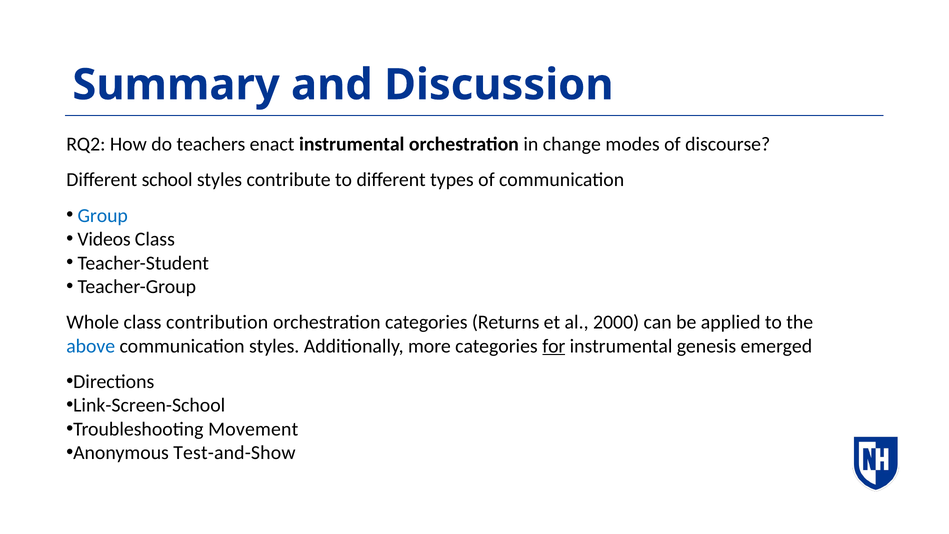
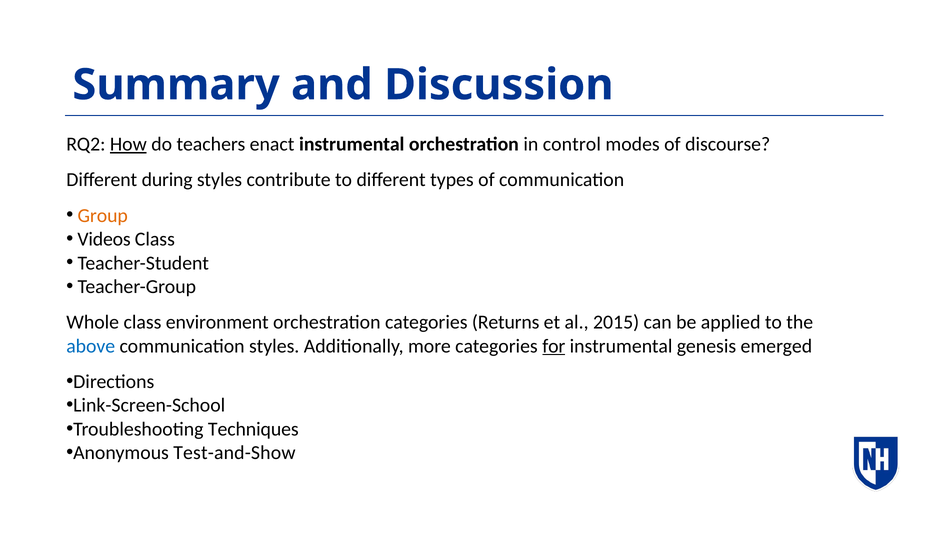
How underline: none -> present
change: change -> control
school: school -> during
Group colour: blue -> orange
contribution: contribution -> environment
2000: 2000 -> 2015
Movement: Movement -> Techniques
